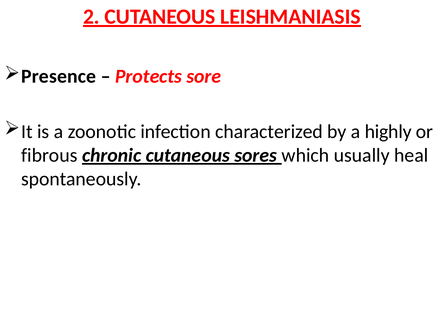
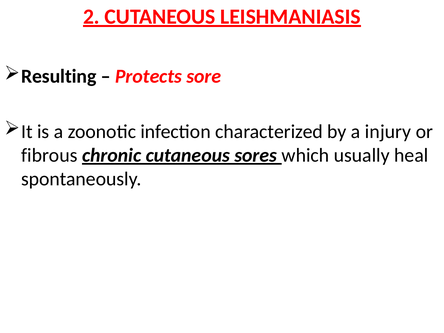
Presence: Presence -> Resulting
highly: highly -> injury
